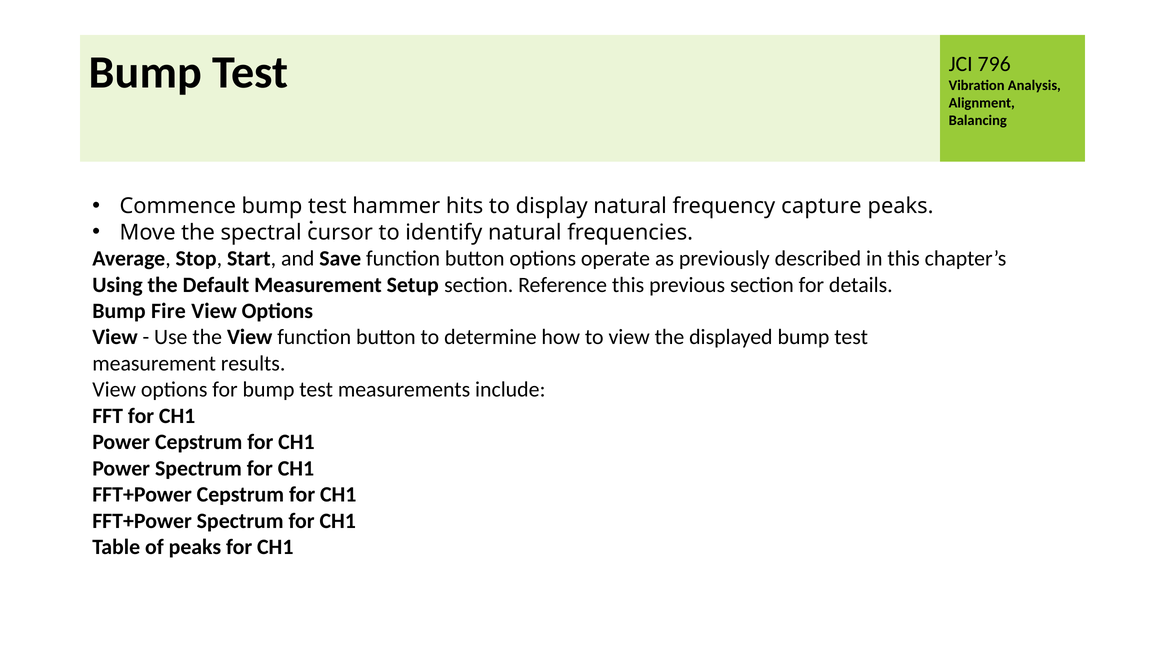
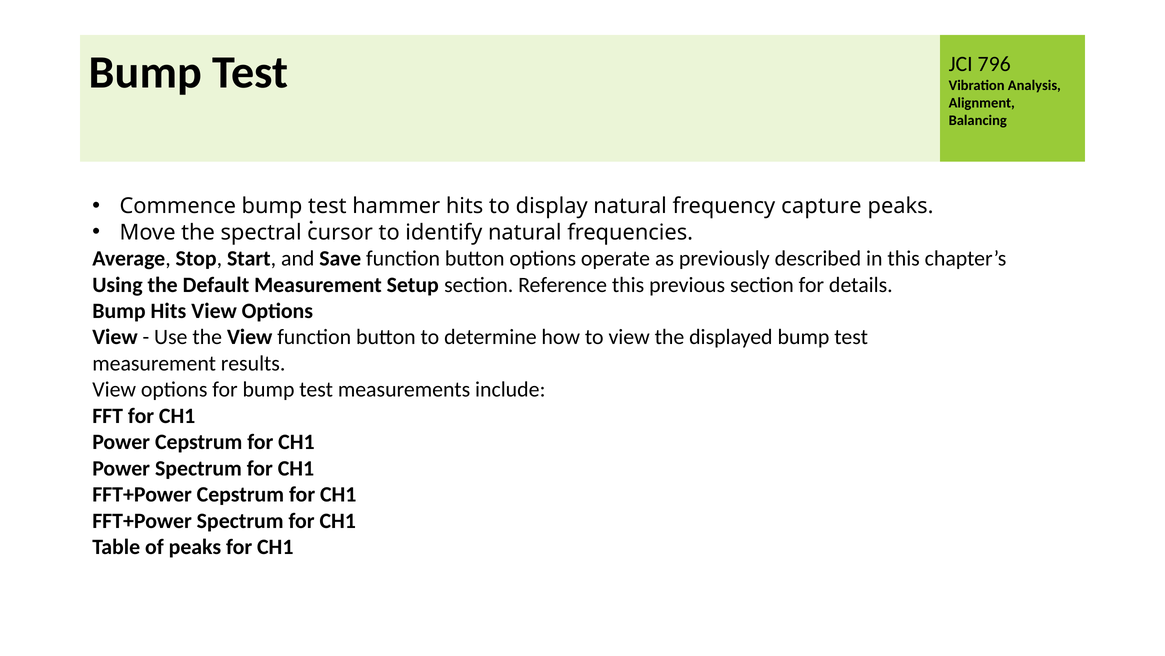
Bump Fire: Fire -> Hits
